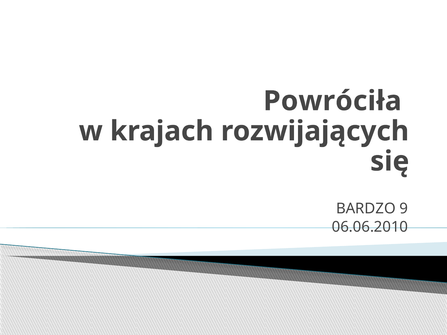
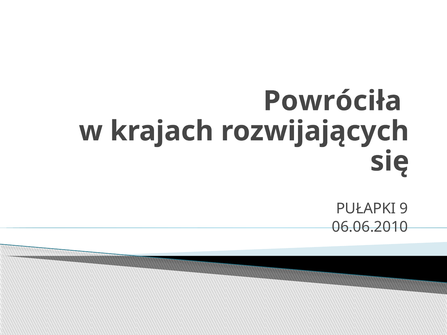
BARDZO: BARDZO -> PUŁAPKI
